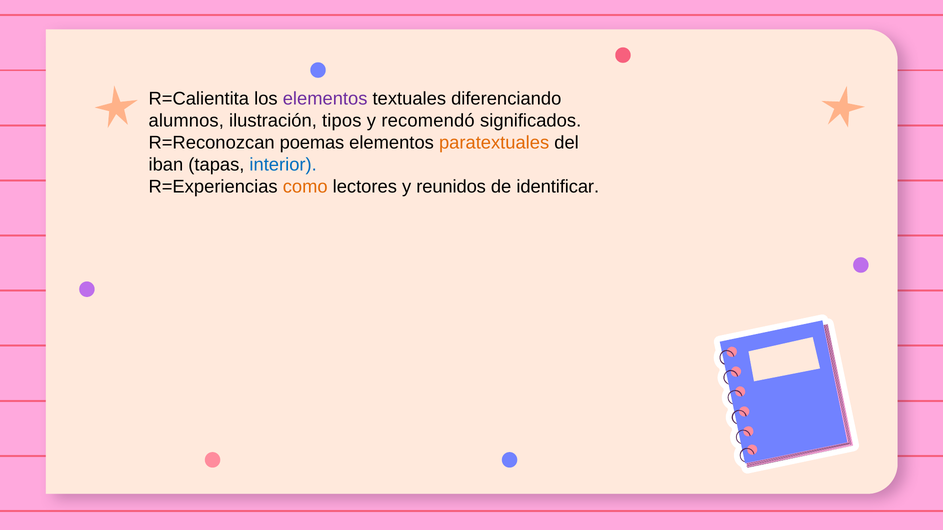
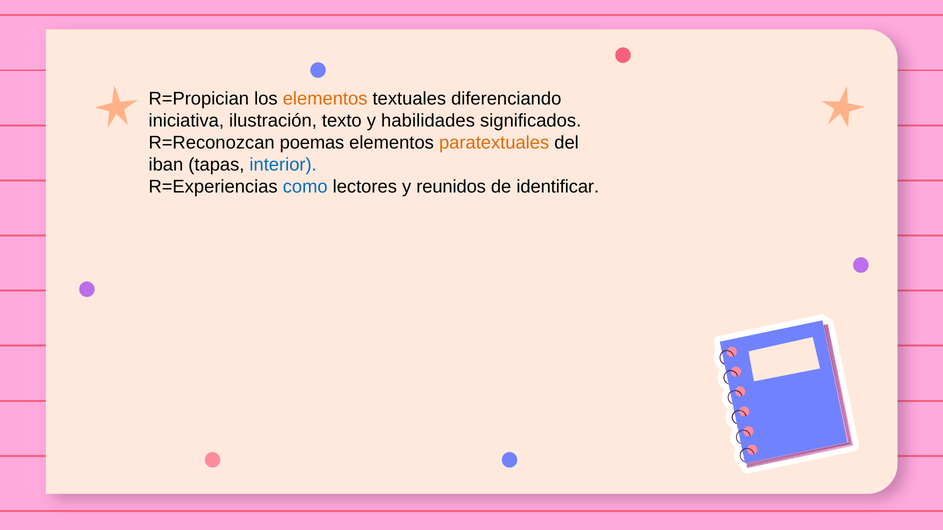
R=Calientita: R=Calientita -> R=Propician
elementos at (325, 99) colour: purple -> orange
alumnos: alumnos -> iniciativa
tipos: tipos -> texto
recomendó: recomendó -> habilidades
como colour: orange -> blue
